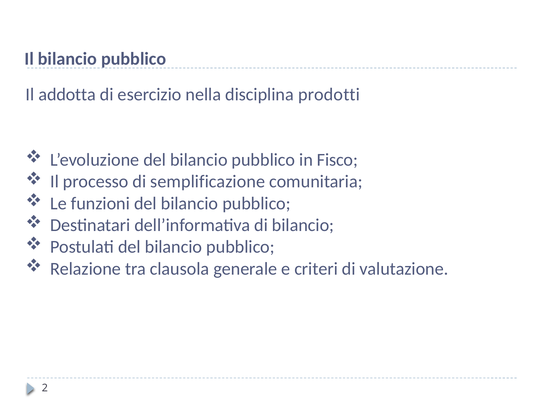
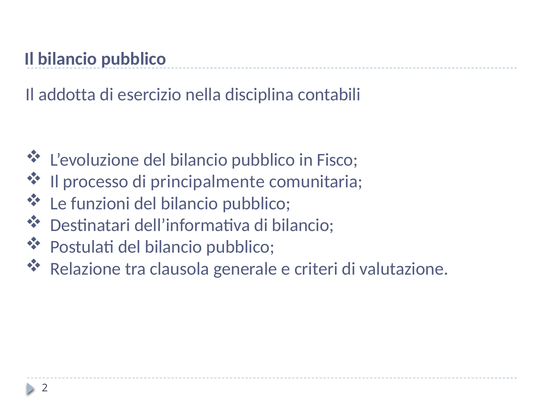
prodotti: prodotti -> contabili
semplificazione: semplificazione -> principalmente
